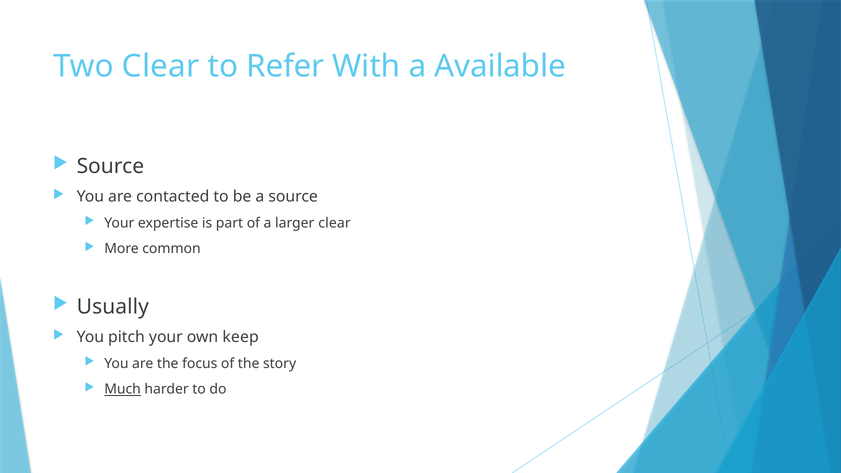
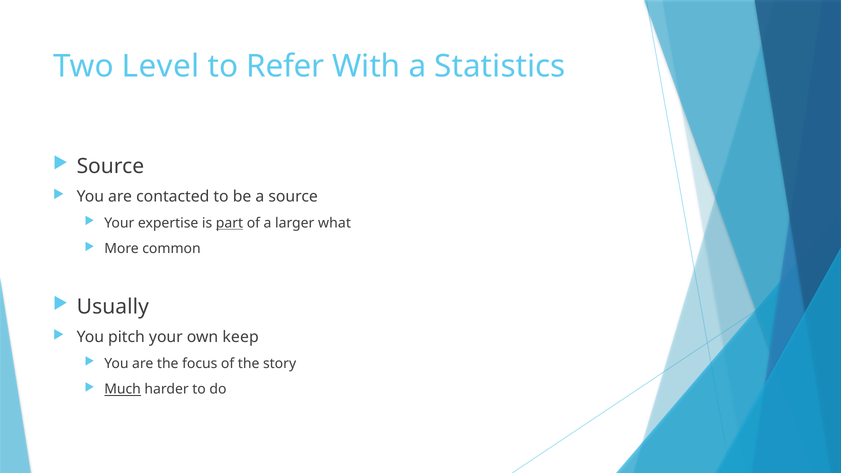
Two Clear: Clear -> Level
Available: Available -> Statistics
part underline: none -> present
larger clear: clear -> what
